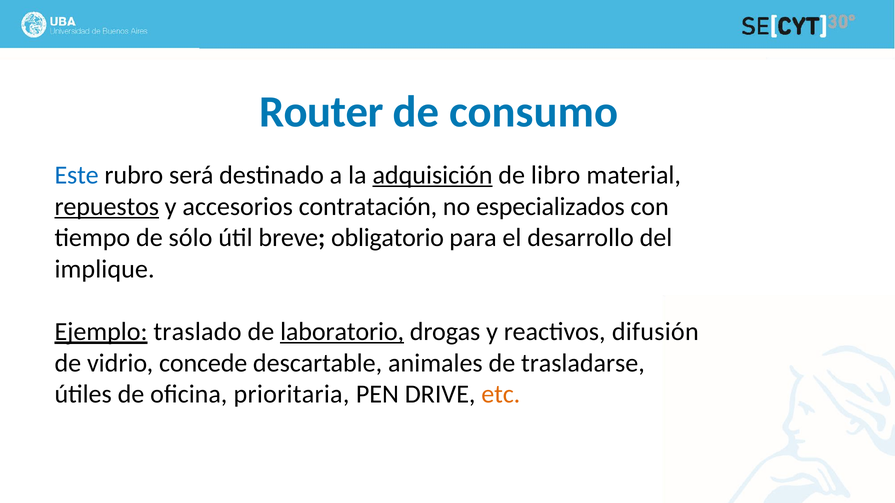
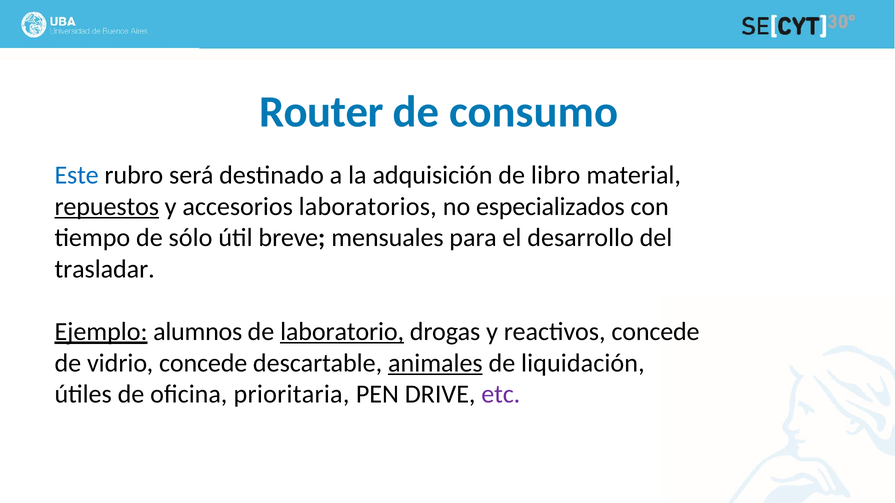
adquisición underline: present -> none
contratación: contratación -> laboratorios
obligatorio: obligatorio -> mensuales
implique: implique -> trasladar
traslado: traslado -> alumnos
reactivos difusión: difusión -> concede
animales underline: none -> present
trasladarse: trasladarse -> liquidación
etc colour: orange -> purple
